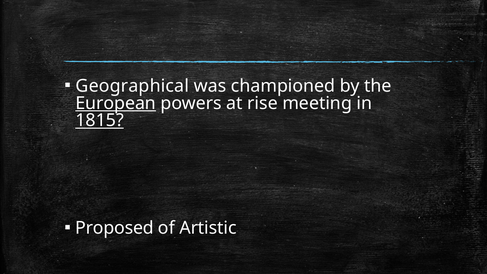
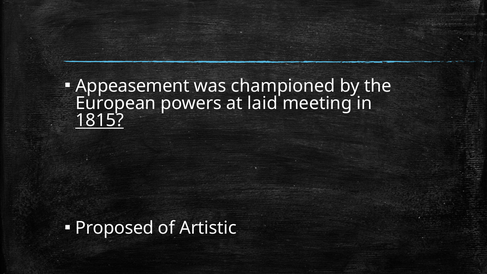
Geographical: Geographical -> Appeasement
European underline: present -> none
rise: rise -> laid
